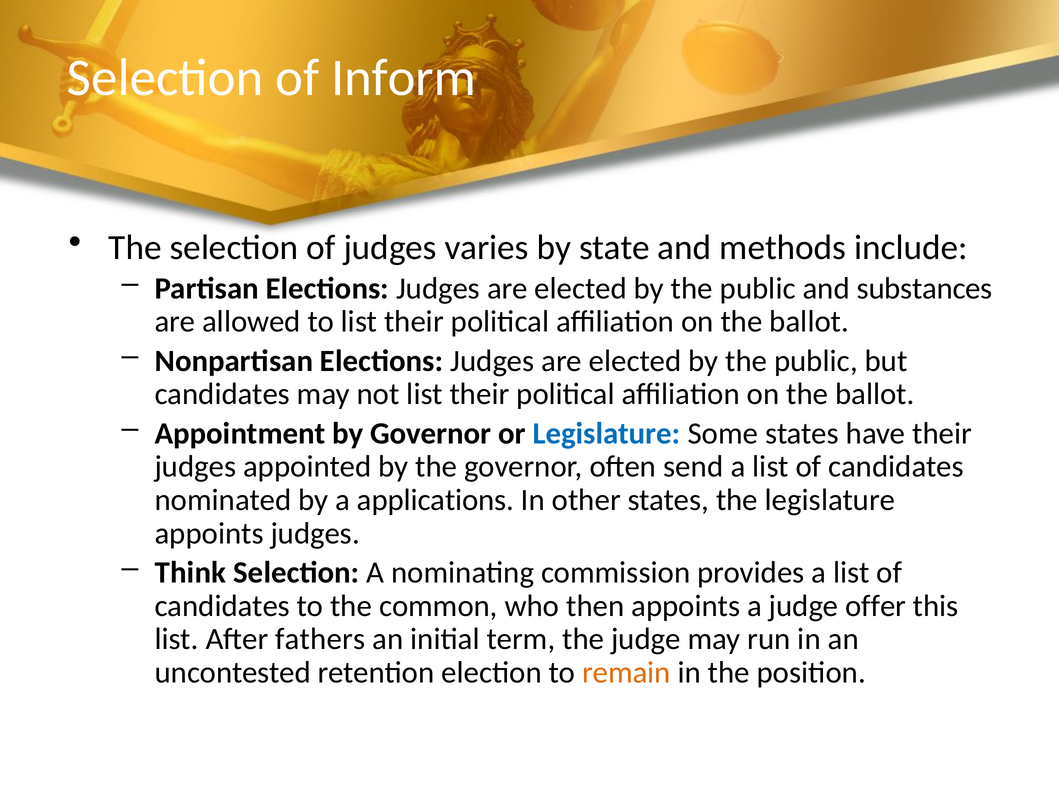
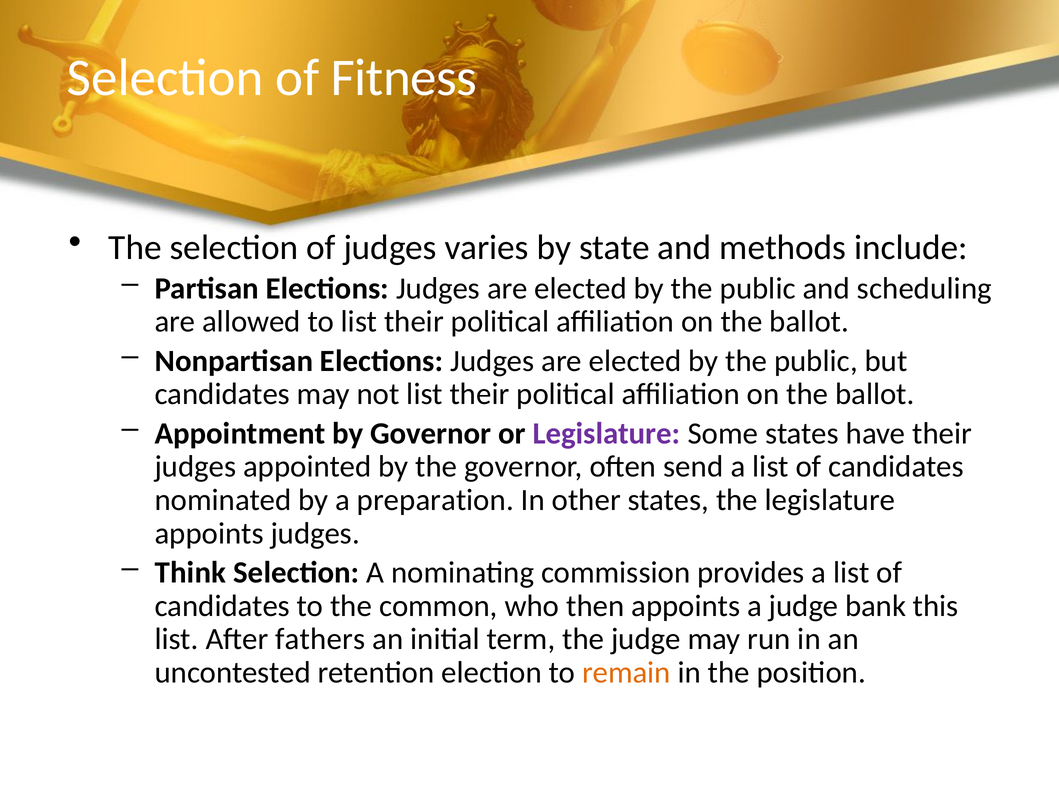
Inform: Inform -> Fitness
substances: substances -> scheduling
Legislature at (607, 434) colour: blue -> purple
applications: applications -> preparation
offer: offer -> bank
